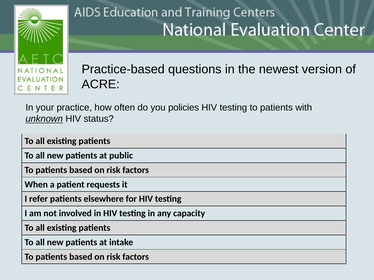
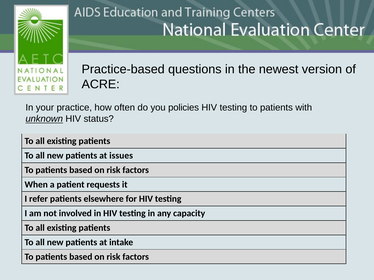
public: public -> issues
